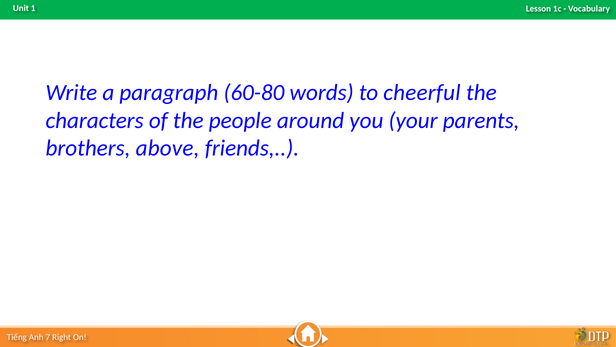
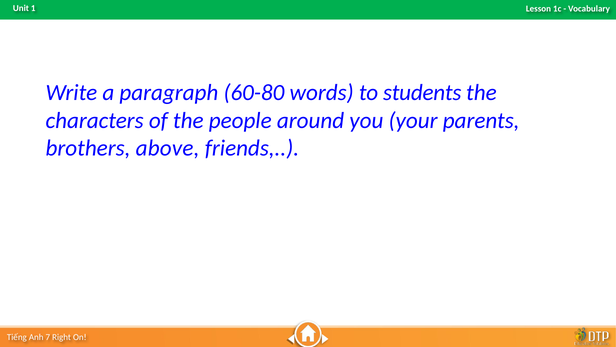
cheerful: cheerful -> students
